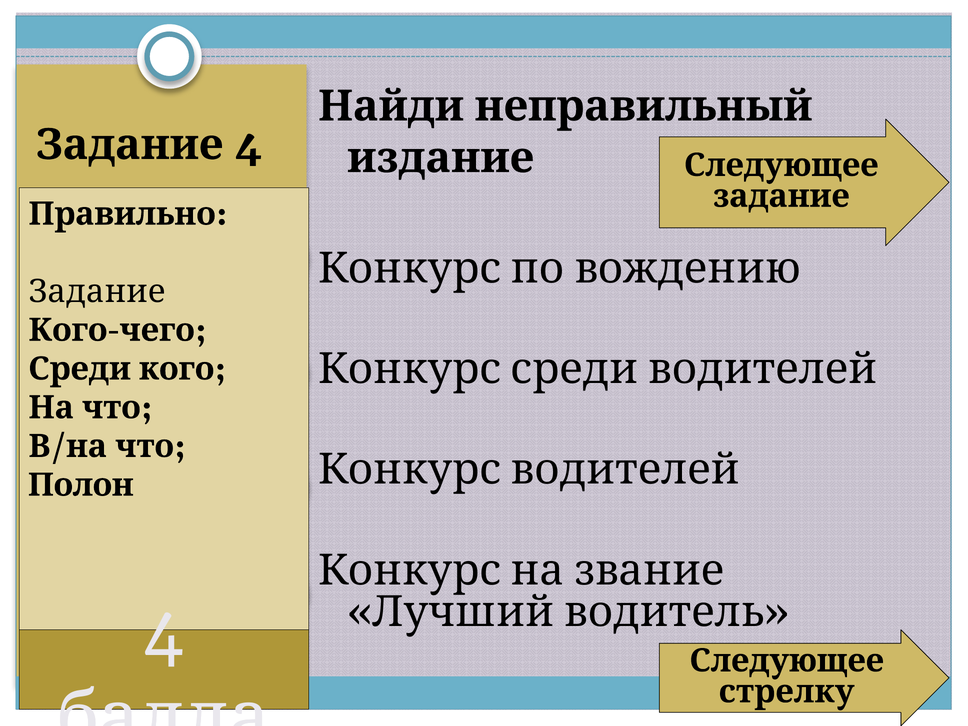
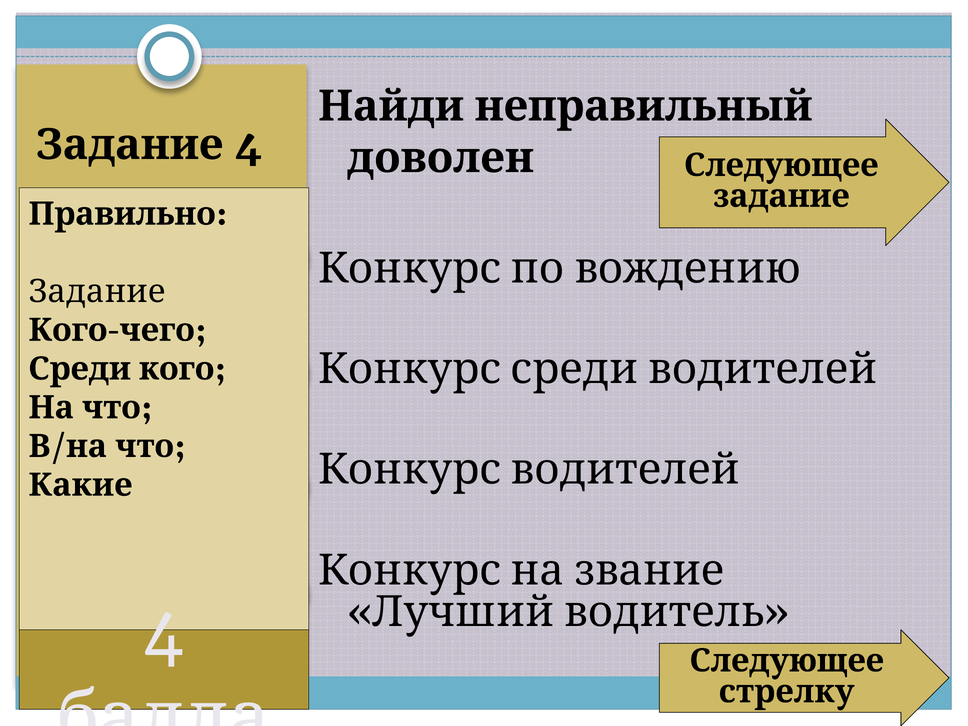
издание: издание -> доволен
Полон: Полон -> Какие
